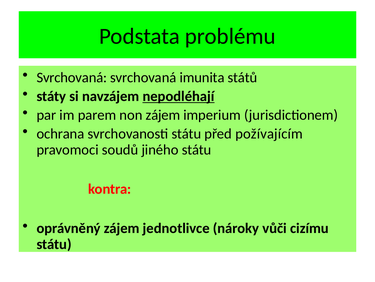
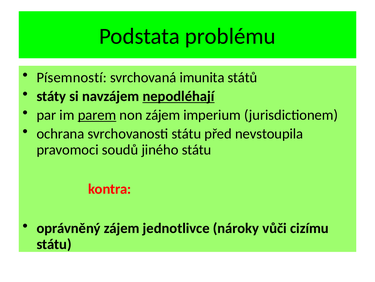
Svrchovaná at (72, 77): Svrchovaná -> Písemností
parem underline: none -> present
požívajícím: požívajícím -> nevstoupila
